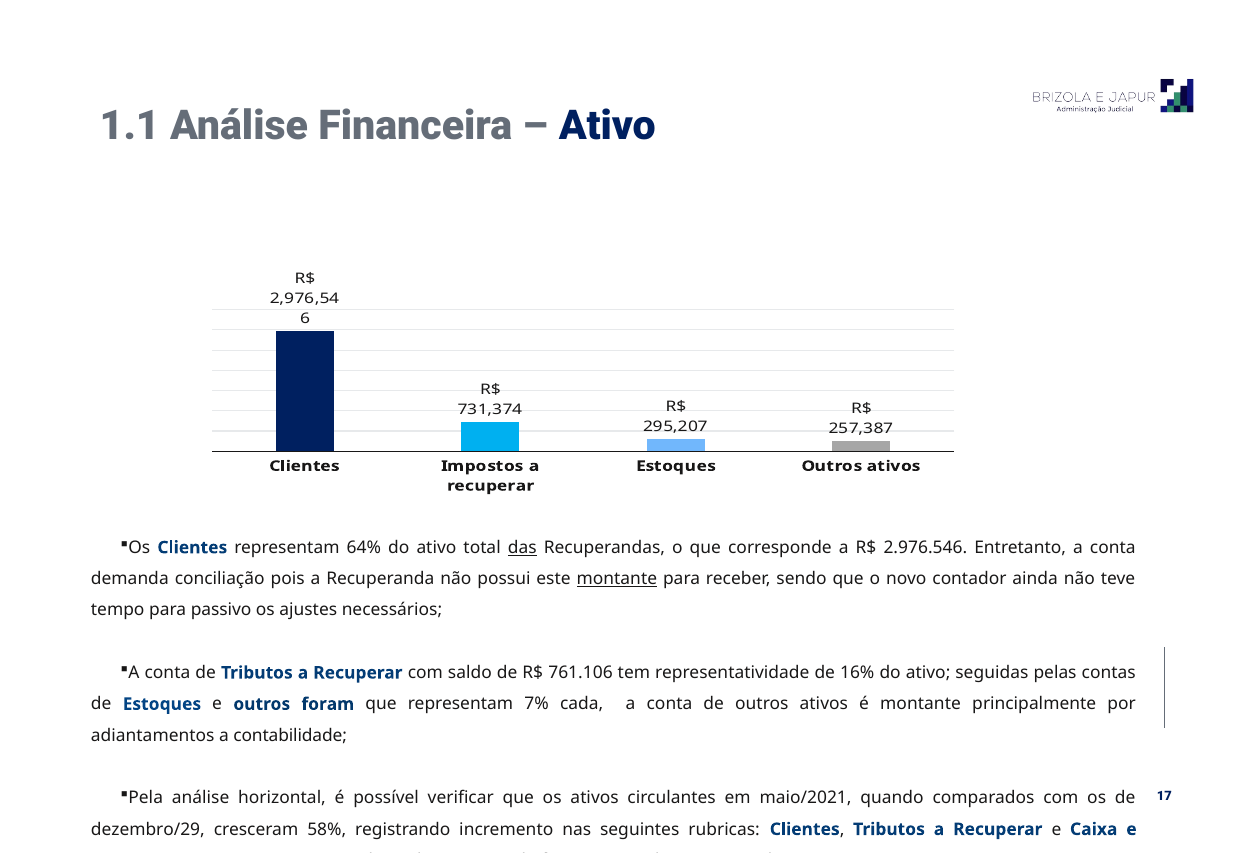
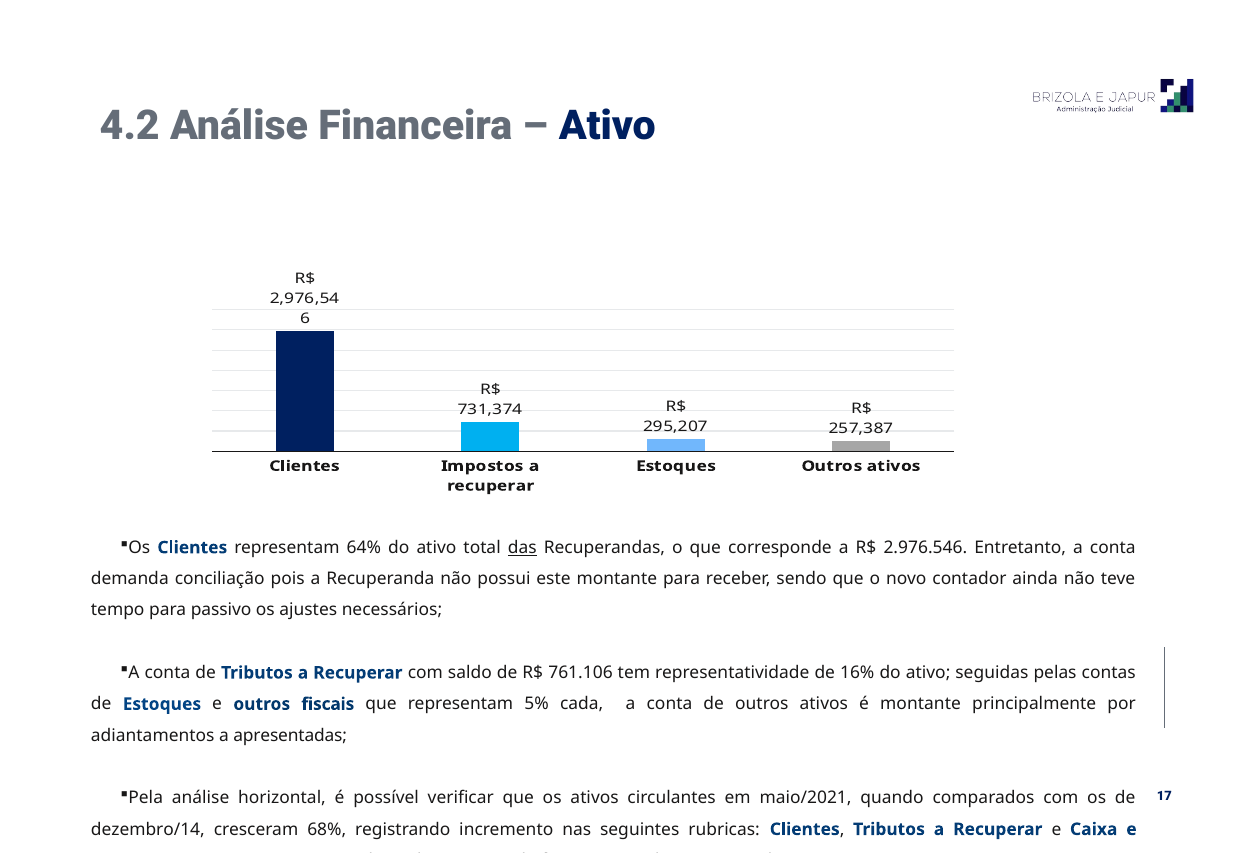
1.1: 1.1 -> 4.2
montante at (617, 579) underline: present -> none
foram: foram -> fiscais
7%: 7% -> 5%
contabilidade: contabilidade -> apresentadas
dezembro/29: dezembro/29 -> dezembro/14
58%: 58% -> 68%
